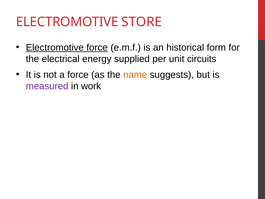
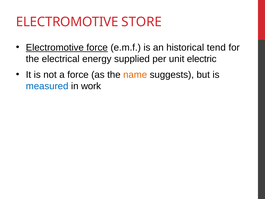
form: form -> tend
circuits: circuits -> electric
measured colour: purple -> blue
